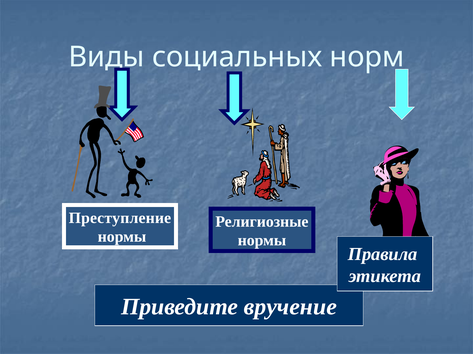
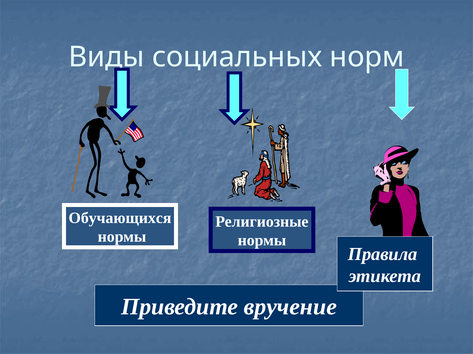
Преступление: Преступление -> Обучающихся
